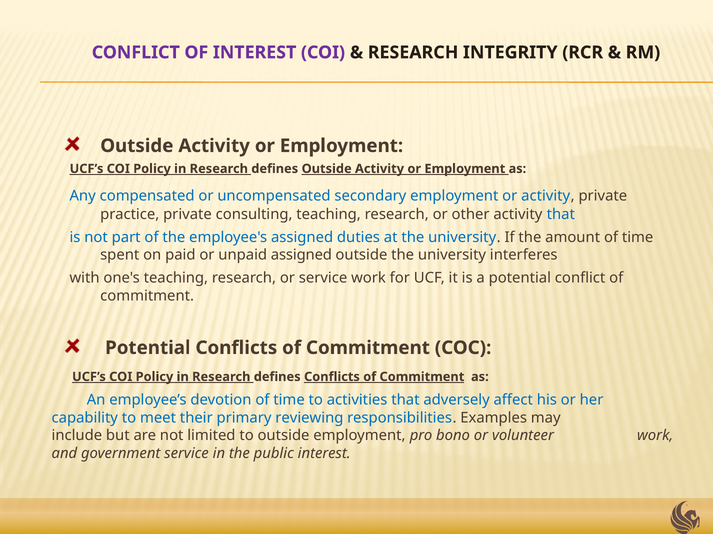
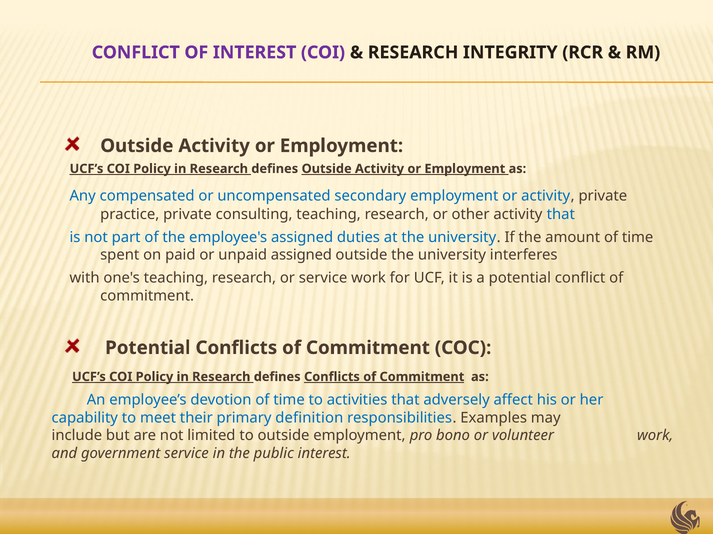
reviewing: reviewing -> definition
